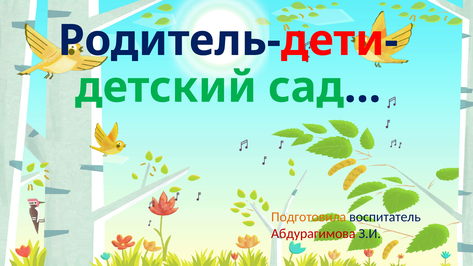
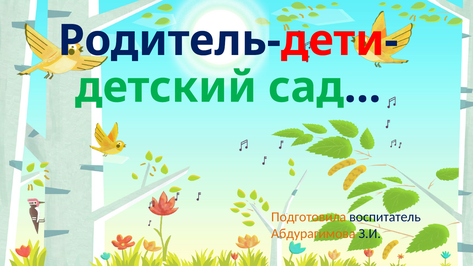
Абдурагимова colour: red -> orange
